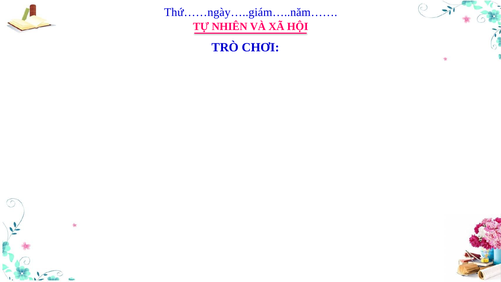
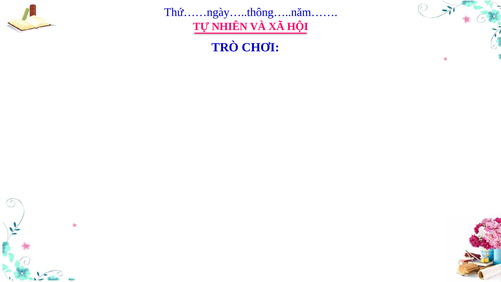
Thứ……ngày…..giám…..năm……: Thứ……ngày…..giám…..năm…… -> Thứ……ngày…..thông…..năm……
